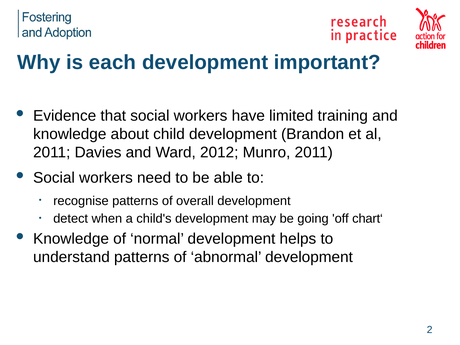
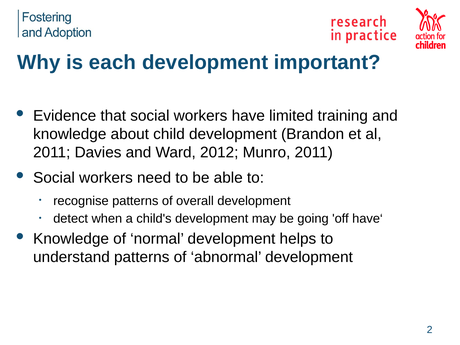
chart‘: chart‘ -> have‘
